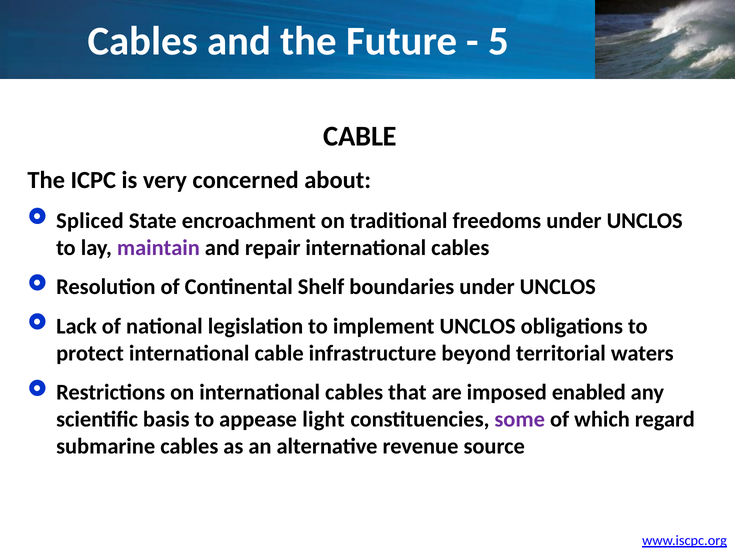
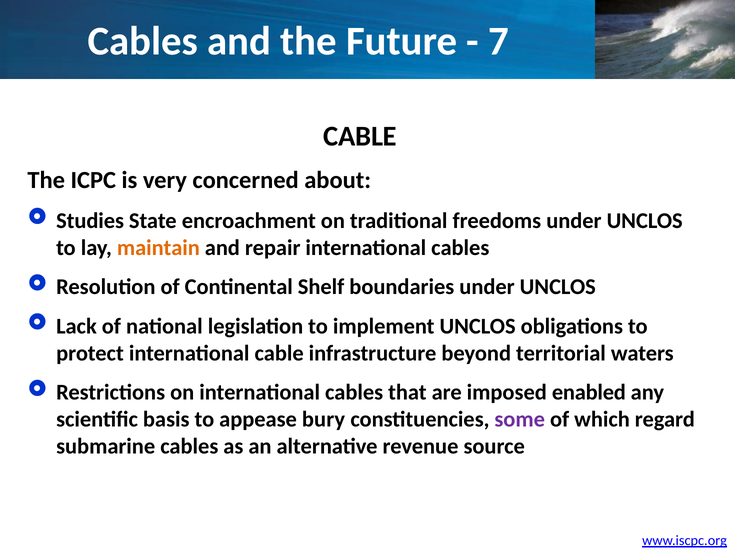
5: 5 -> 7
Spliced: Spliced -> Studies
maintain colour: purple -> orange
light: light -> bury
